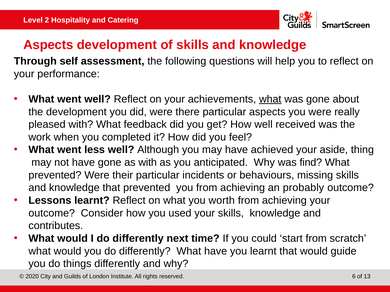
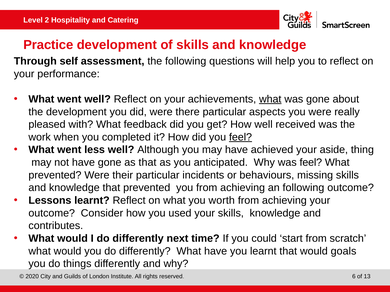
Aspects at (48, 45): Aspects -> Practice
feel at (241, 137) underline: none -> present
as with: with -> that
was find: find -> feel
an probably: probably -> following
guide: guide -> goals
